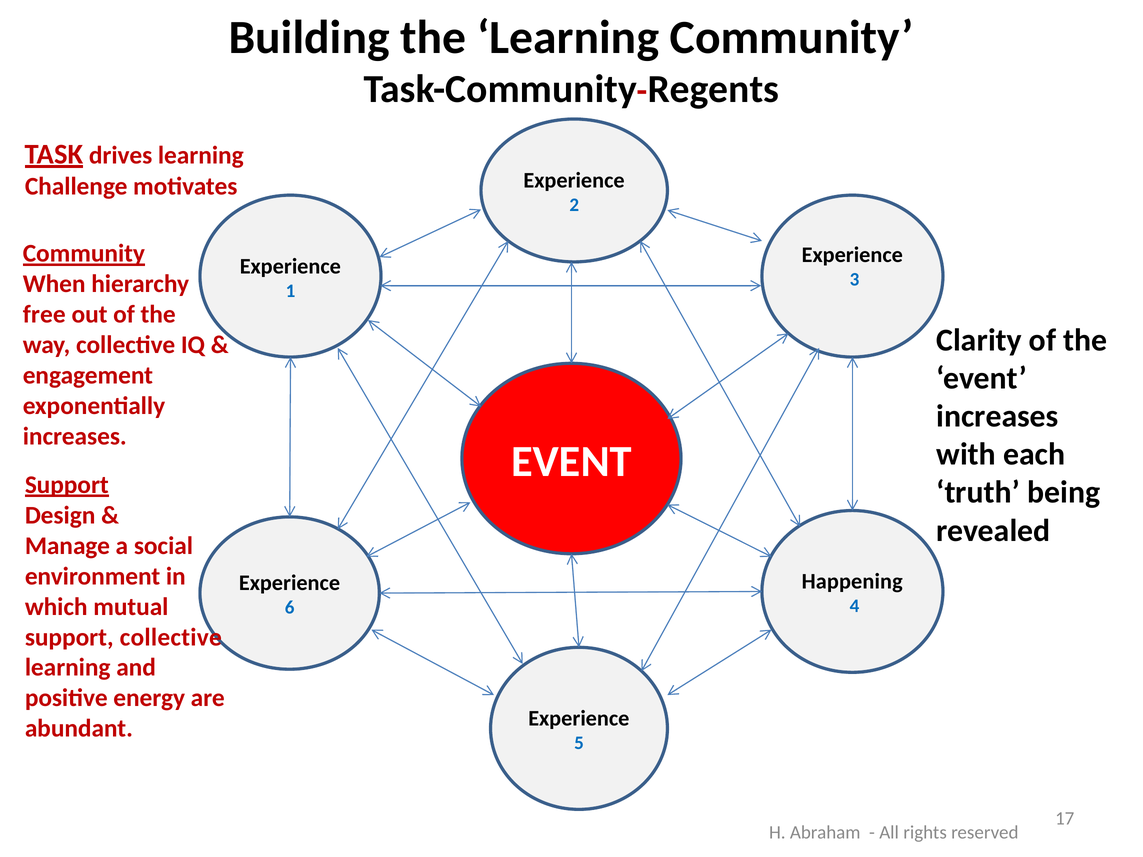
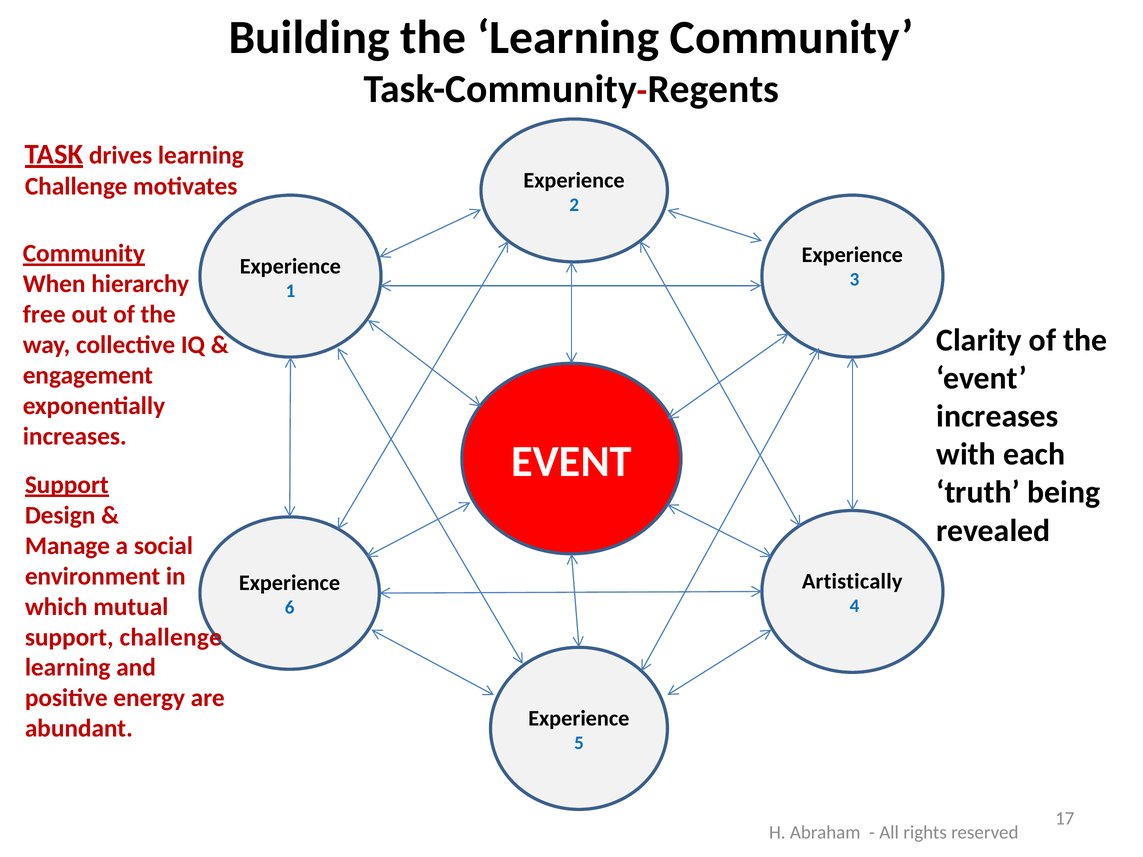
Happening: Happening -> Artistically
support collective: collective -> challenge
